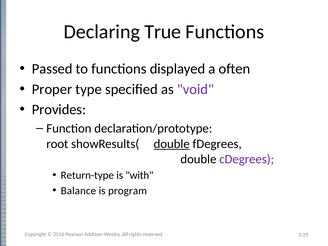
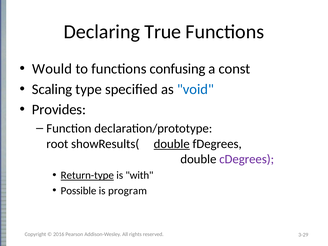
Passed: Passed -> Would
displayed: displayed -> confusing
often: often -> const
Proper: Proper -> Scaling
void colour: purple -> blue
Return-type underline: none -> present
Balance: Balance -> Possible
